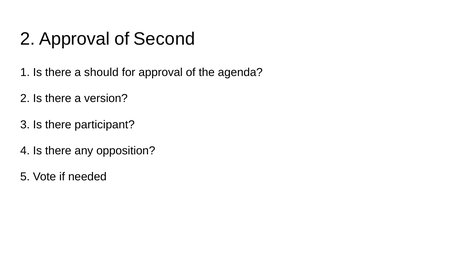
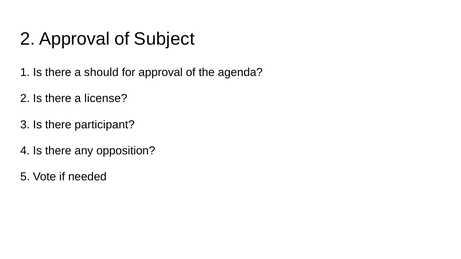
Second: Second -> Subject
version: version -> license
